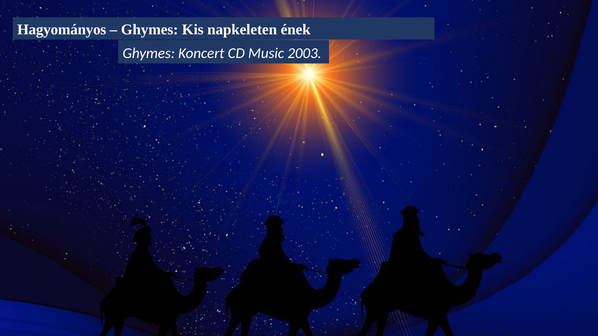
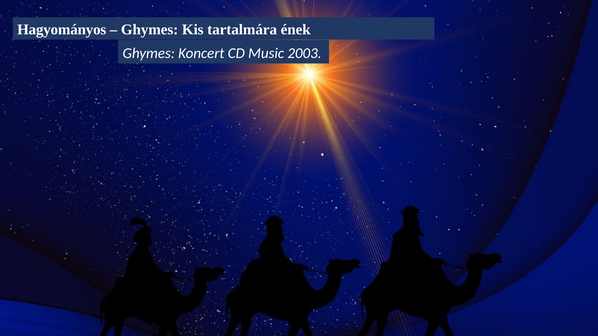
napkeleten: napkeleten -> tartalmára
